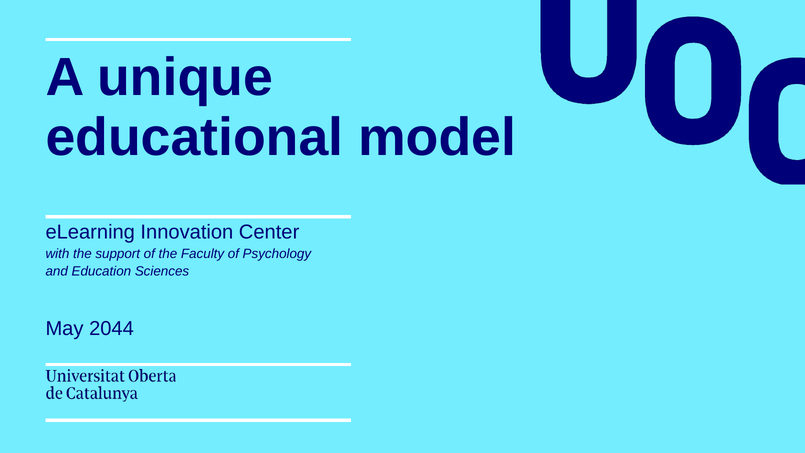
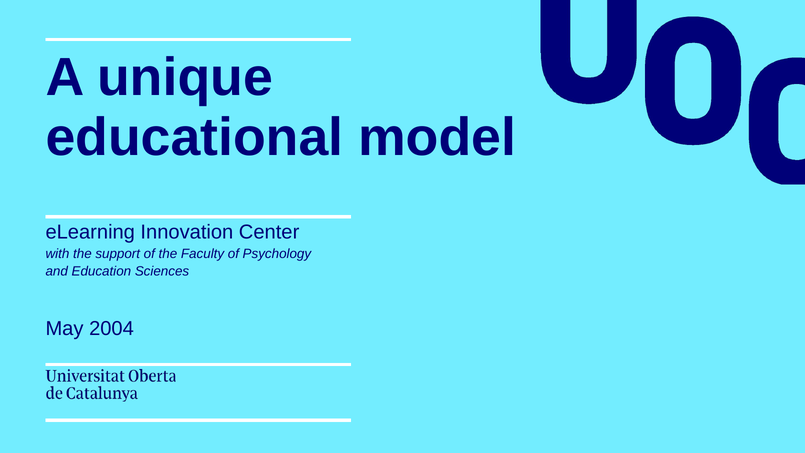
2044: 2044 -> 2004
